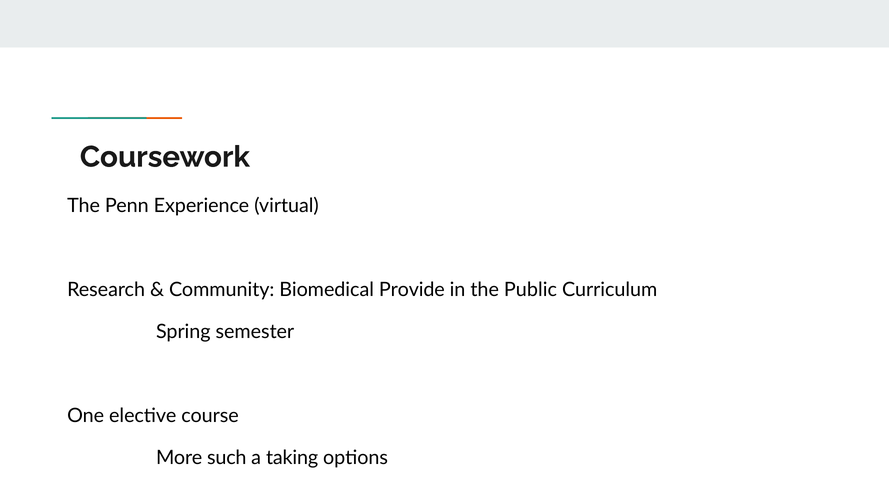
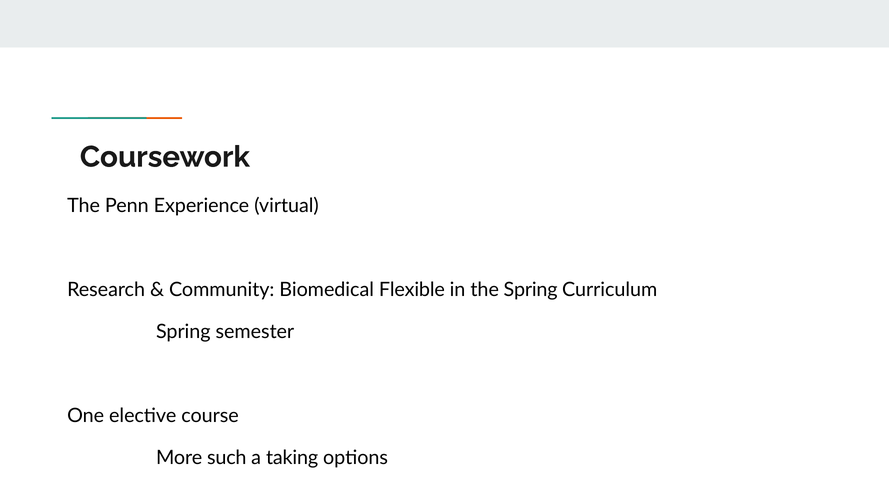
Provide: Provide -> Flexible
the Public: Public -> Spring
